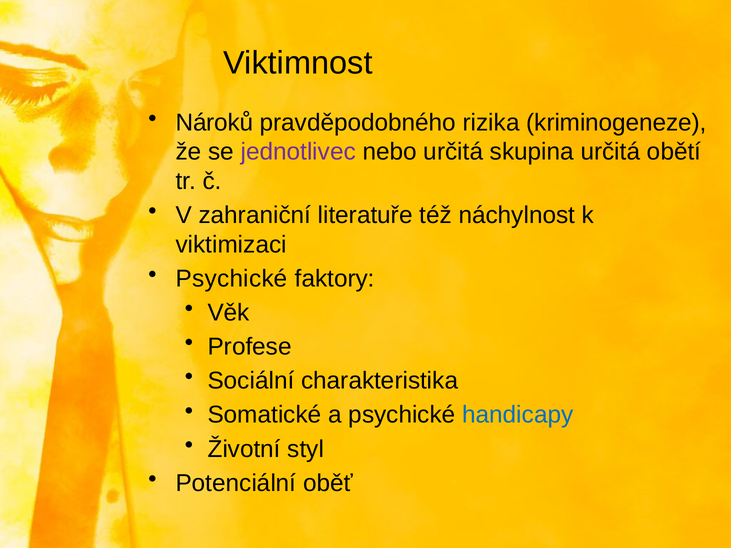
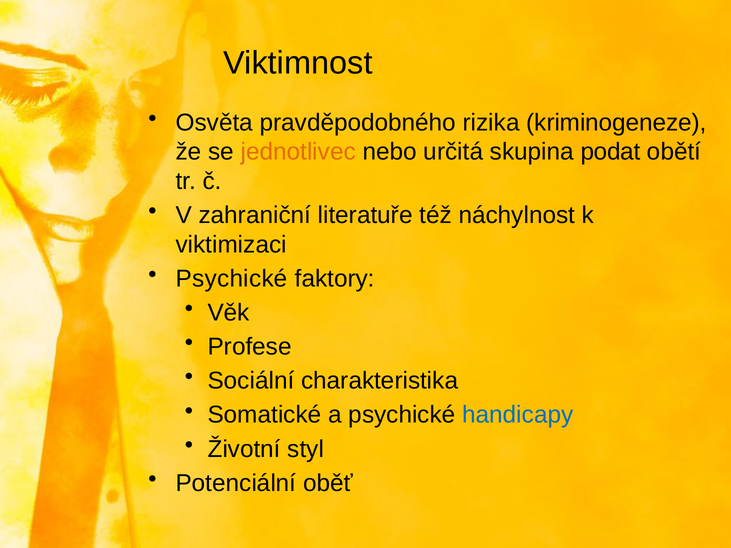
Nároků: Nároků -> Osvěta
jednotlivec colour: purple -> orange
skupina určitá: určitá -> podat
